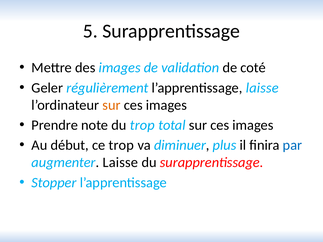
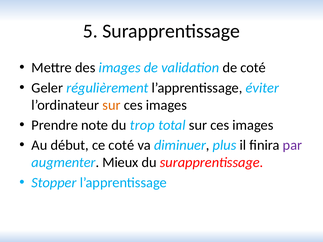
l’apprentissage laisse: laisse -> éviter
ce trop: trop -> coté
par colour: blue -> purple
augmenter Laisse: Laisse -> Mieux
